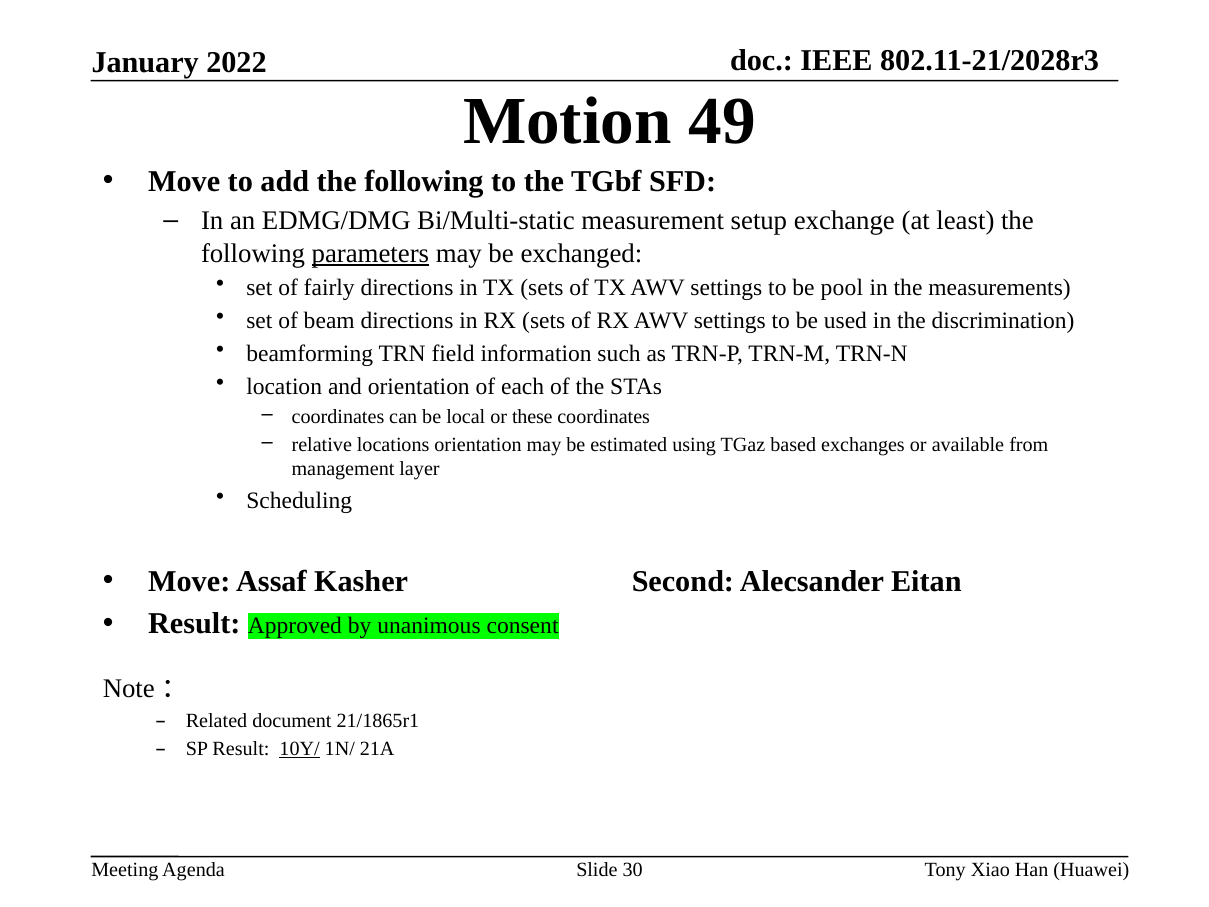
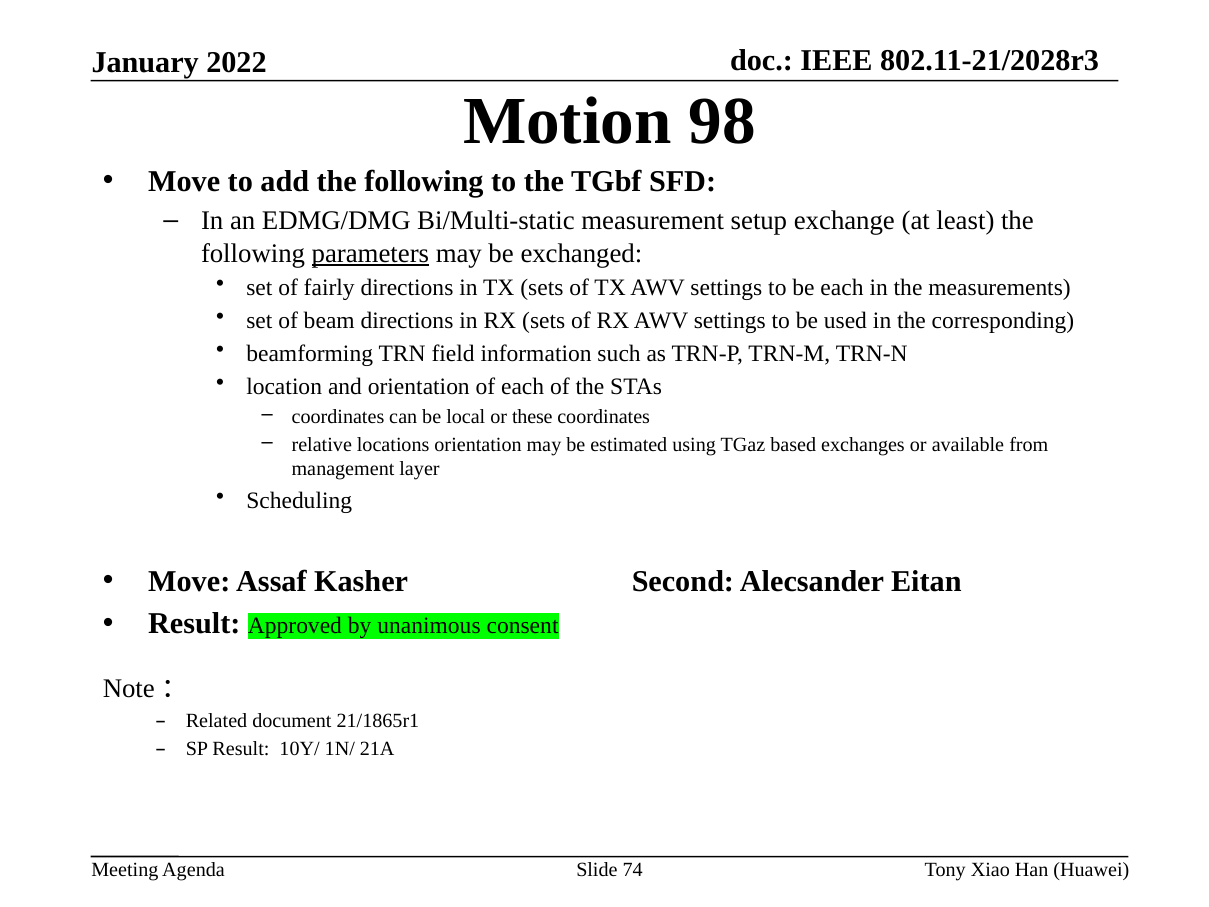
49: 49 -> 98
be pool: pool -> each
discrimination: discrimination -> corresponding
10Y/ underline: present -> none
30: 30 -> 74
